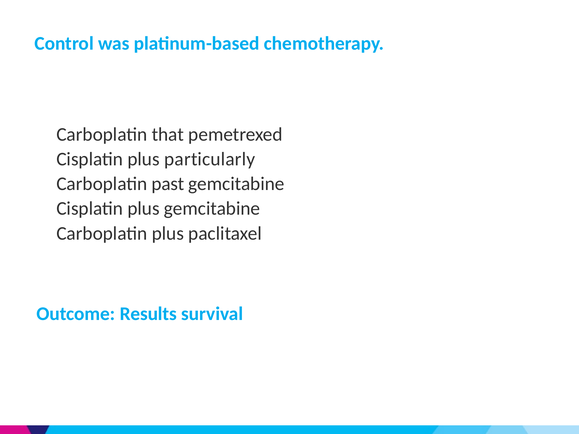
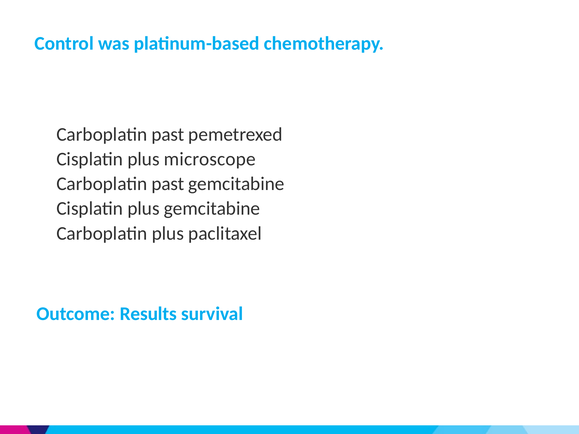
that at (168, 135): that -> past
particularly: particularly -> microscope
